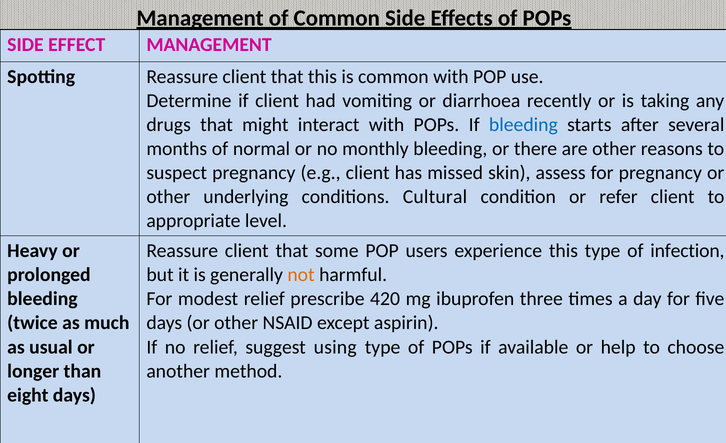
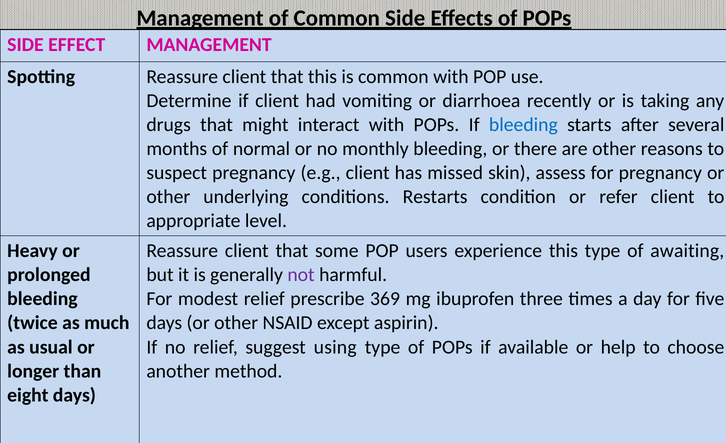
Cultural: Cultural -> Restarts
infection: infection -> awaiting
not colour: orange -> purple
420: 420 -> 369
